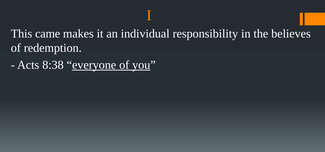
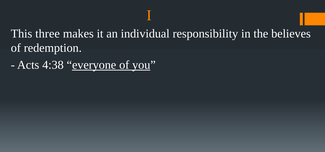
came: came -> three
8:38: 8:38 -> 4:38
